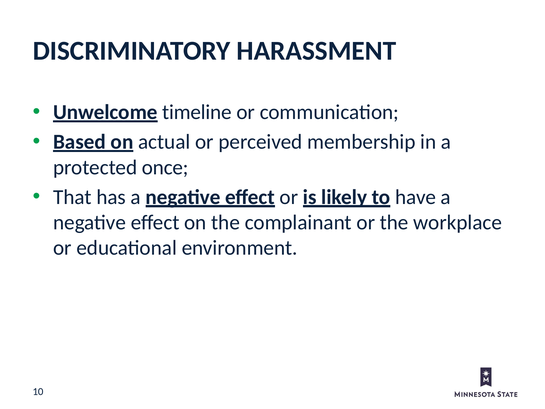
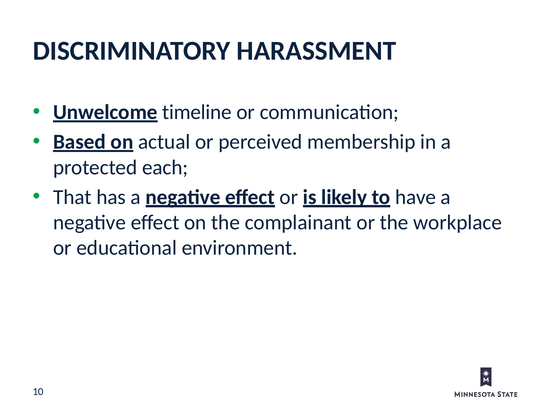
once: once -> each
